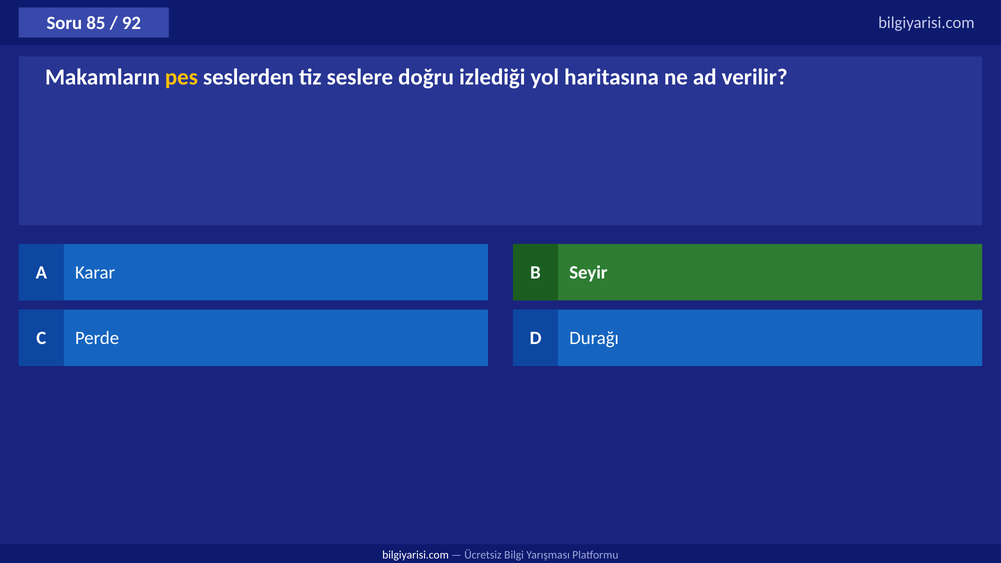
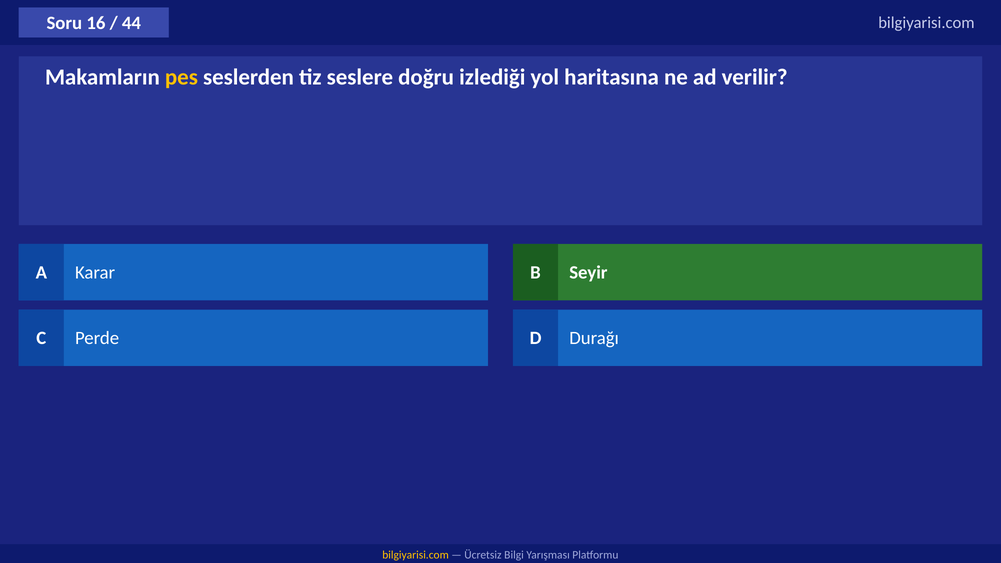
85: 85 -> 16
92: 92 -> 44
bilgiyarisi.com at (416, 555) colour: white -> yellow
